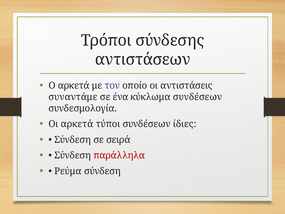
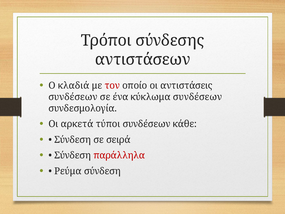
Ο αρκετά: αρκετά -> κλαδιά
τον colour: purple -> red
συναντάμε at (73, 97): συναντάμε -> συνδέσεων
ίδιες: ίδιες -> κάθε
